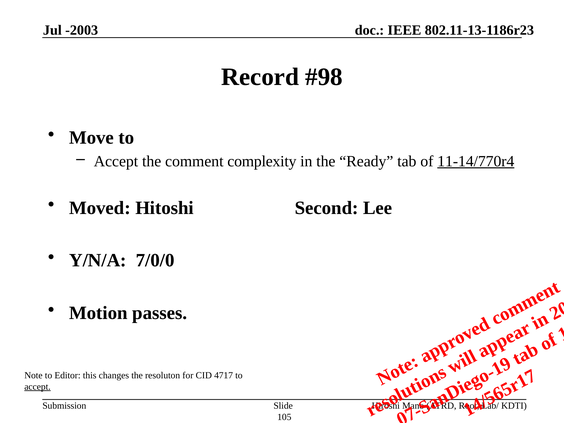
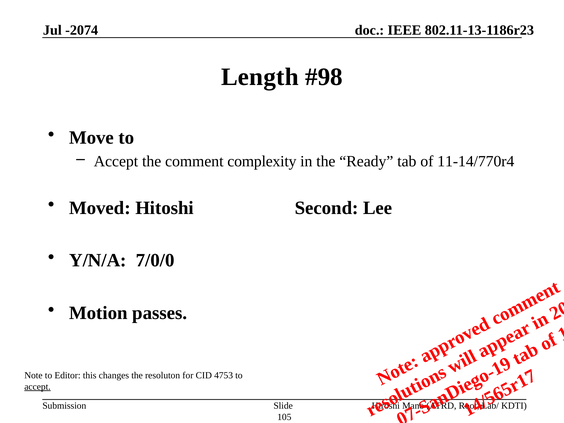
-2003: -2003 -> -2074
Record: Record -> Length
11-14/770r4 underline: present -> none
4717: 4717 -> 4753
